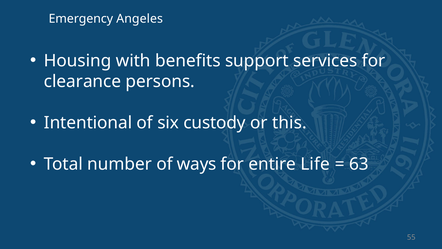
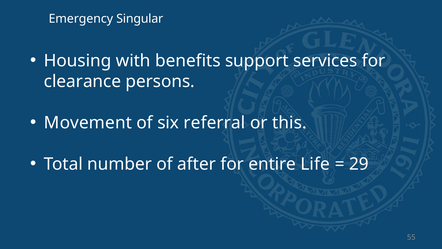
Angeles: Angeles -> Singular
Intentional: Intentional -> Movement
custody: custody -> referral
ways: ways -> after
63: 63 -> 29
